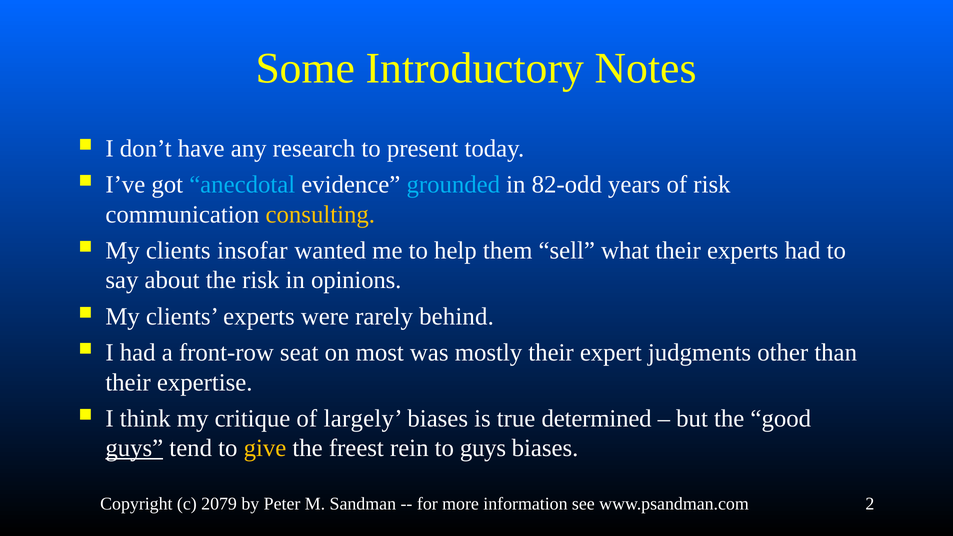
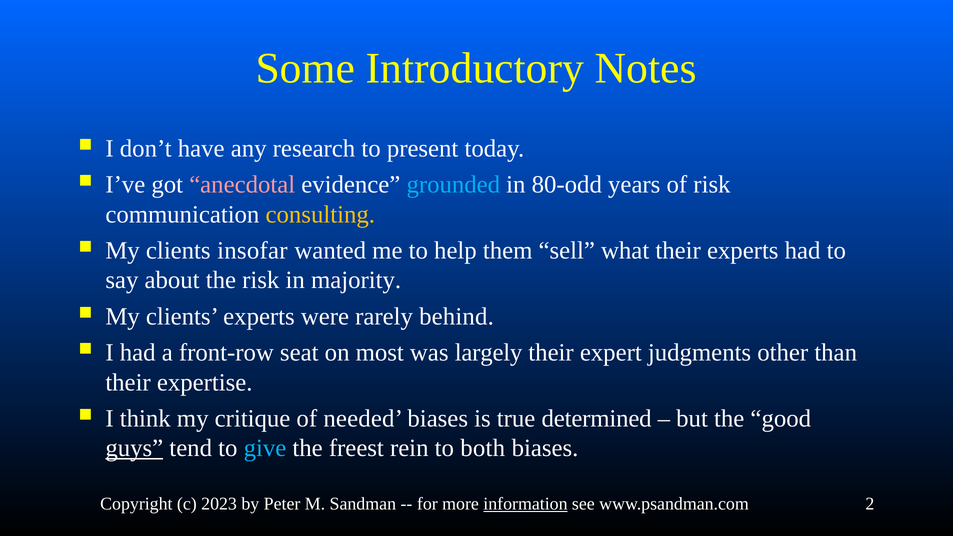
anecdotal colour: light blue -> pink
82-odd: 82-odd -> 80-odd
opinions: opinions -> majority
mostly: mostly -> largely
largely: largely -> needed
give colour: yellow -> light blue
to guys: guys -> both
2079: 2079 -> 2023
information underline: none -> present
